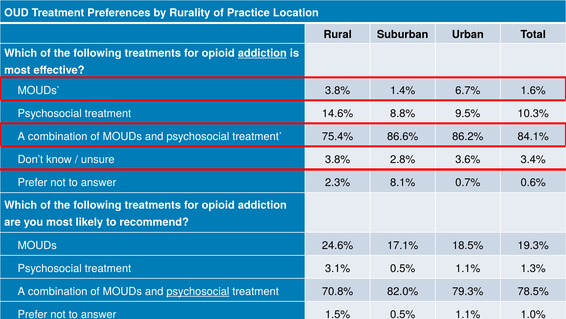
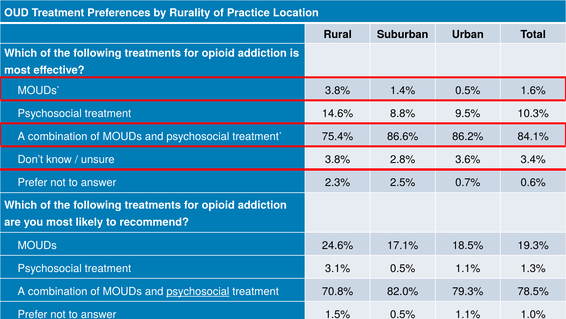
addiction at (262, 53) underline: present -> none
1.4% 6.7%: 6.7% -> 0.5%
8.1%: 8.1% -> 2.5%
